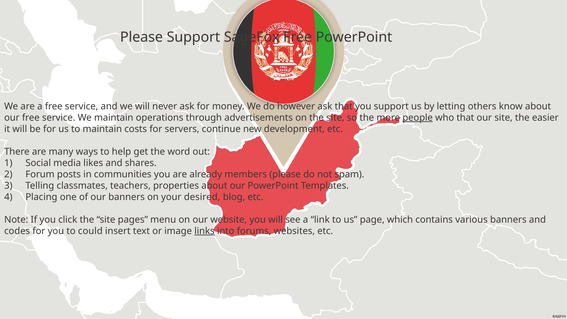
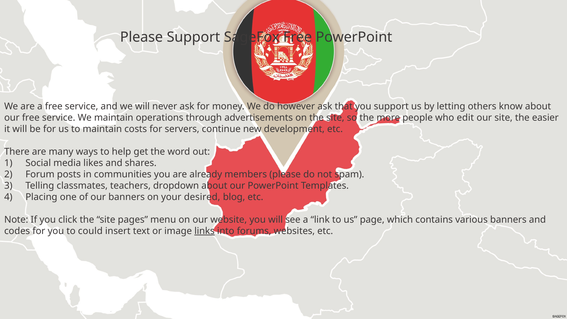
people underline: present -> none
who that: that -> edit
properties: properties -> dropdown
